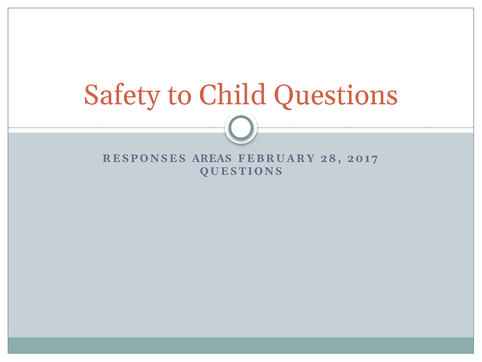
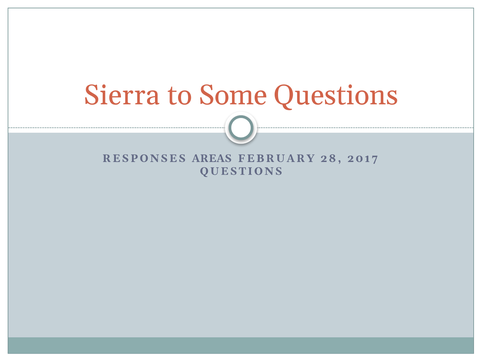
Safety: Safety -> Sierra
Child: Child -> Some
